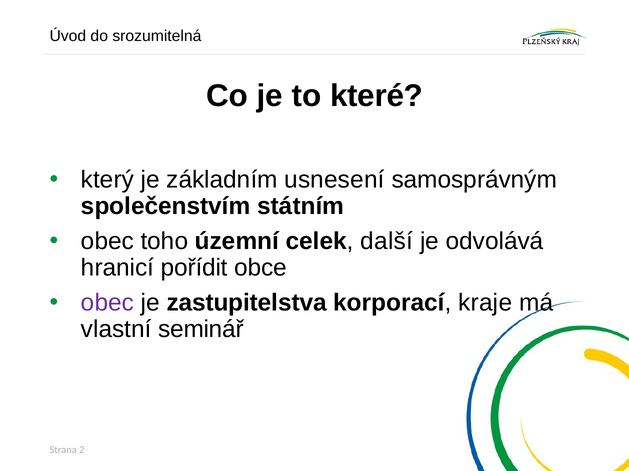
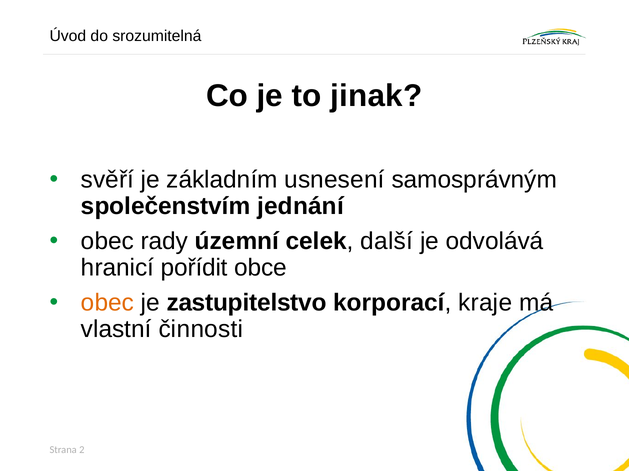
které: které -> jinak
který: který -> svěří
státním: státním -> jednání
toho: toho -> rady
obec at (107, 303) colour: purple -> orange
zastupitelstva: zastupitelstva -> zastupitelstvo
seminář: seminář -> činnosti
